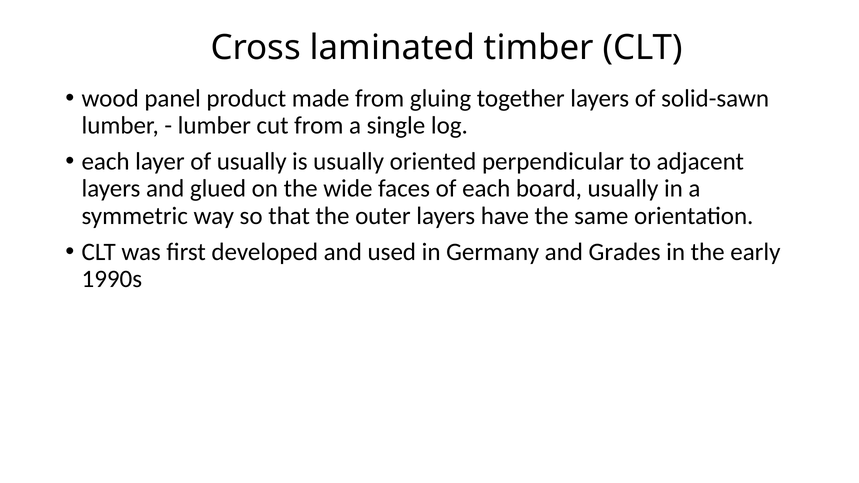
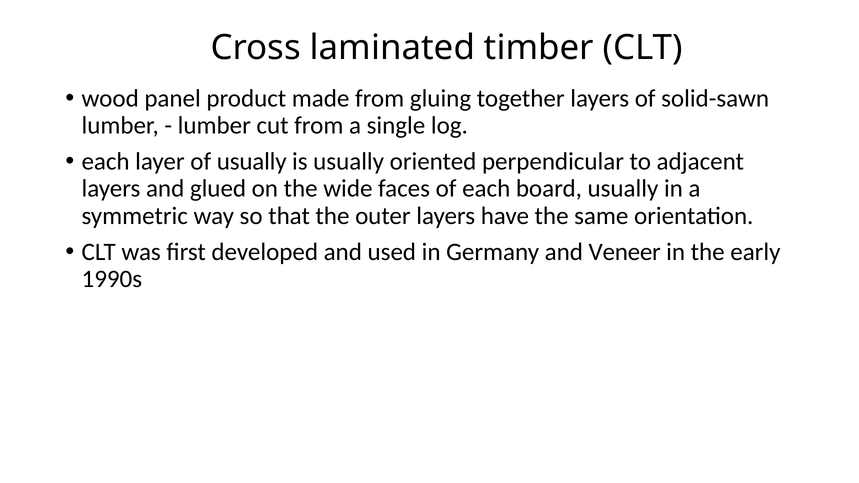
Grades: Grades -> Veneer
